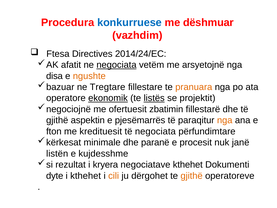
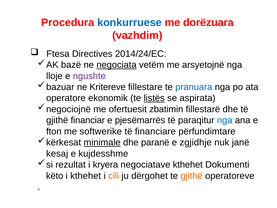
dëshmuar: dëshmuar -> dorëzuara
afatit: afatit -> bazë
disa: disa -> lloje
ngushte colour: orange -> purple
Tregtare: Tregtare -> Kritereve
pranuara colour: orange -> blue
ekonomik underline: present -> none
projektit: projektit -> aspirata
aspektin: aspektin -> financiar
nga at (225, 120) colour: orange -> blue
kredituesit: kredituesit -> softwerike
të negociata: negociata -> financiare
minimale underline: none -> present
procesit: procesit -> zgjidhje
listën: listën -> kesaj
dyte: dyte -> këto
